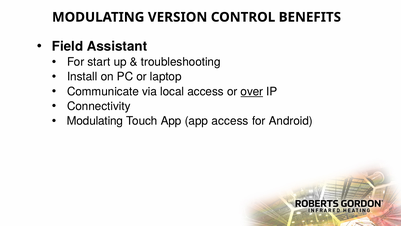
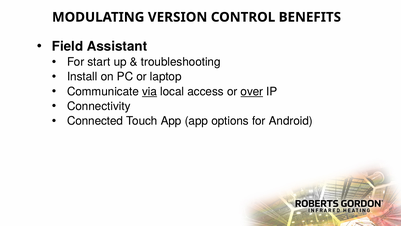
via underline: none -> present
Modulating at (95, 121): Modulating -> Connected
app access: access -> options
